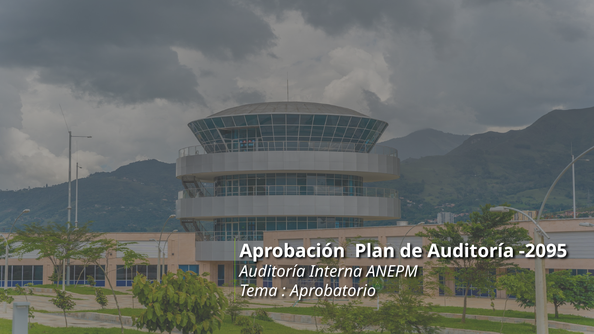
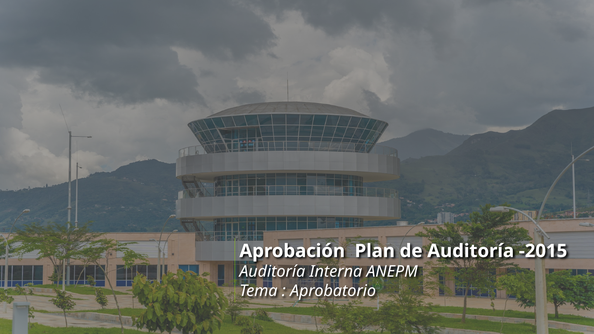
-2095: -2095 -> -2015
